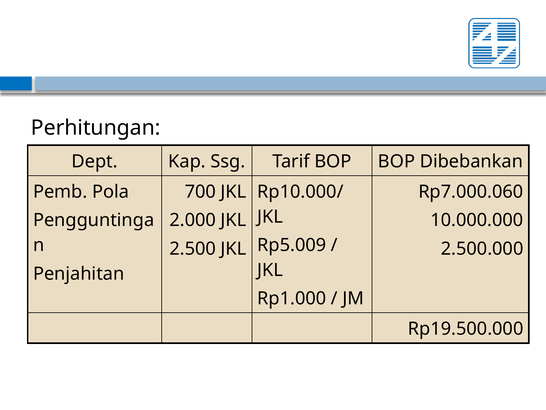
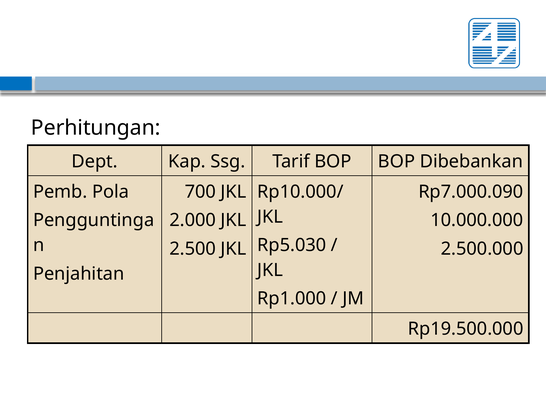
Rp7.000.060: Rp7.000.060 -> Rp7.000.090
Rp5.009: Rp5.009 -> Rp5.030
